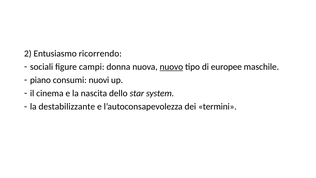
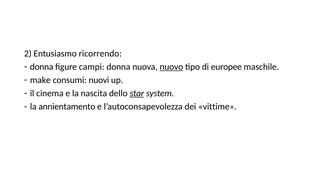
sociali at (42, 67): sociali -> donna
piano: piano -> make
star underline: none -> present
destabilizzante: destabilizzante -> annientamento
termini: termini -> vittime
